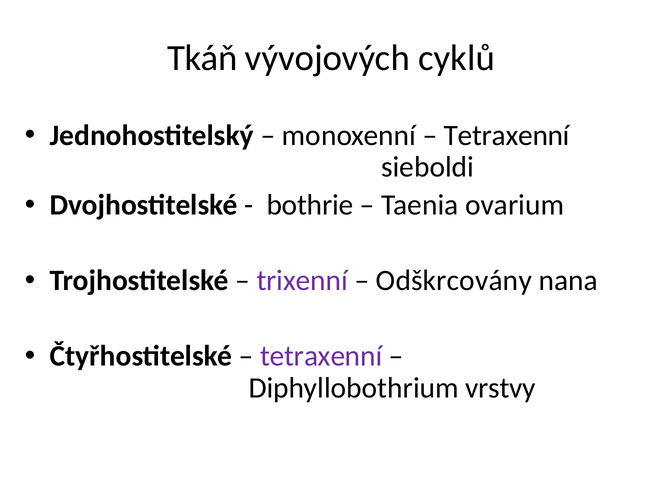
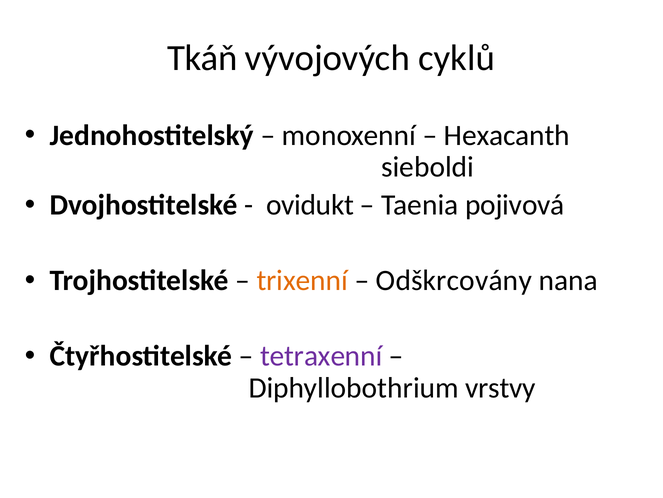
Tetraxenní at (507, 135): Tetraxenní -> Hexacanth
bothrie: bothrie -> ovidukt
ovarium: ovarium -> pojivová
trixenní colour: purple -> orange
